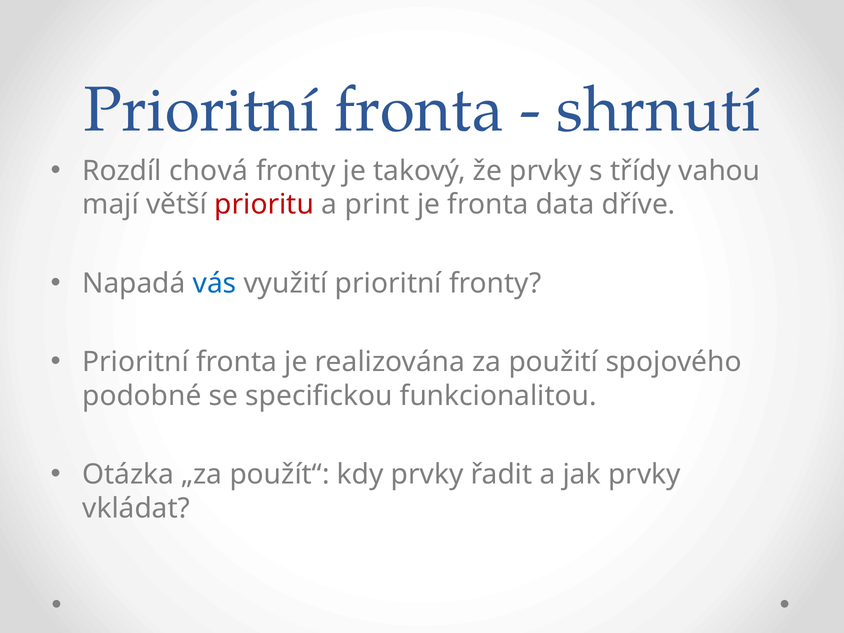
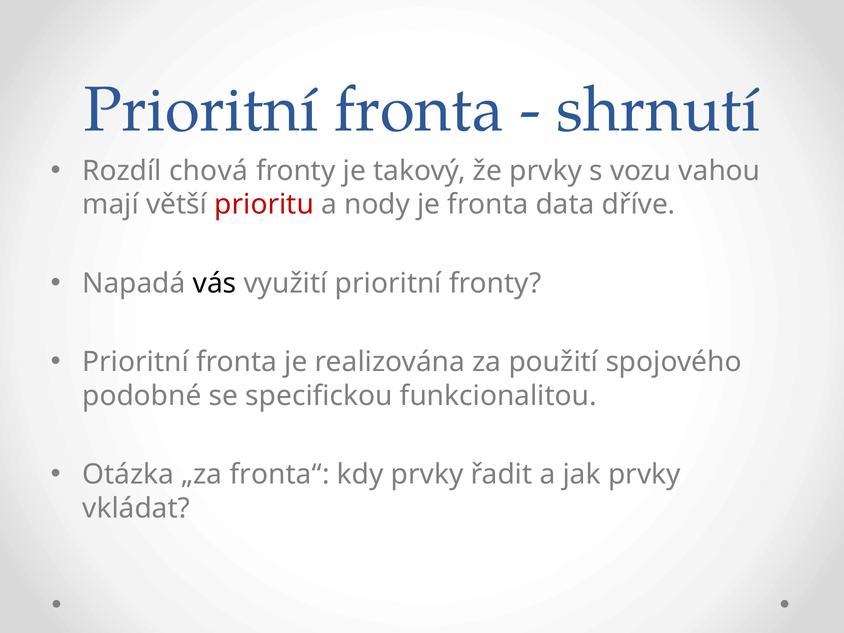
třídy: třídy -> vozu
print: print -> nody
vás colour: blue -> black
použít“: použít“ -> fronta“
